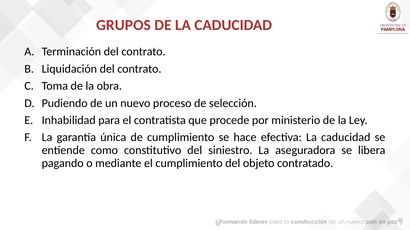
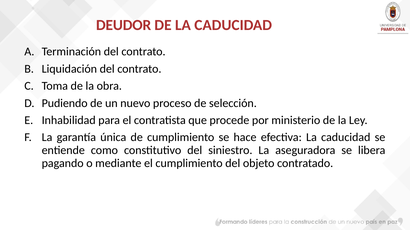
GRUPOS: GRUPOS -> DEUDOR
